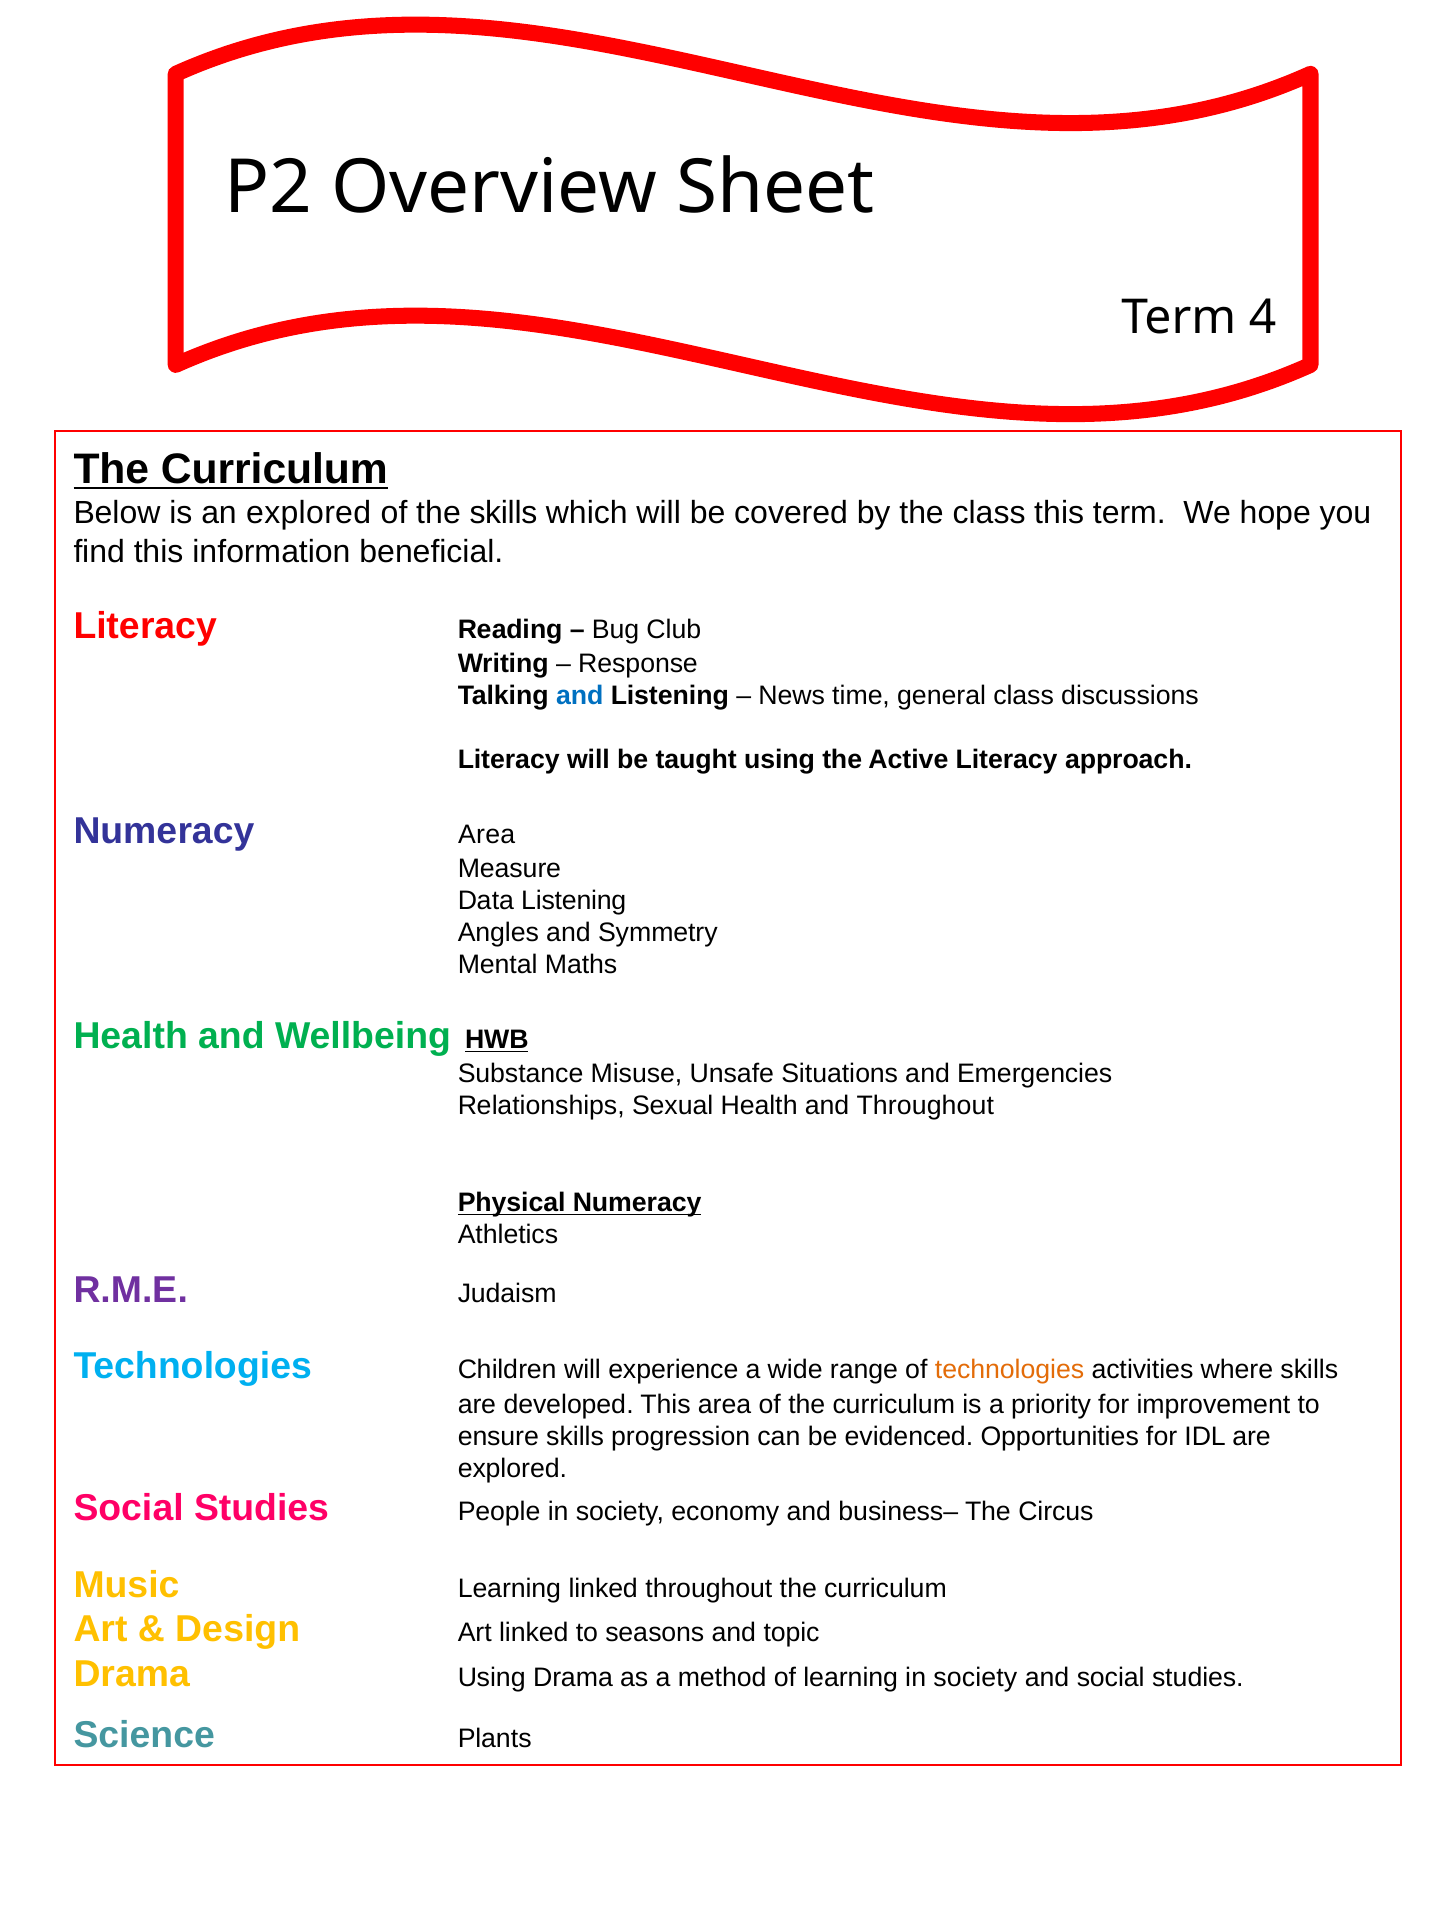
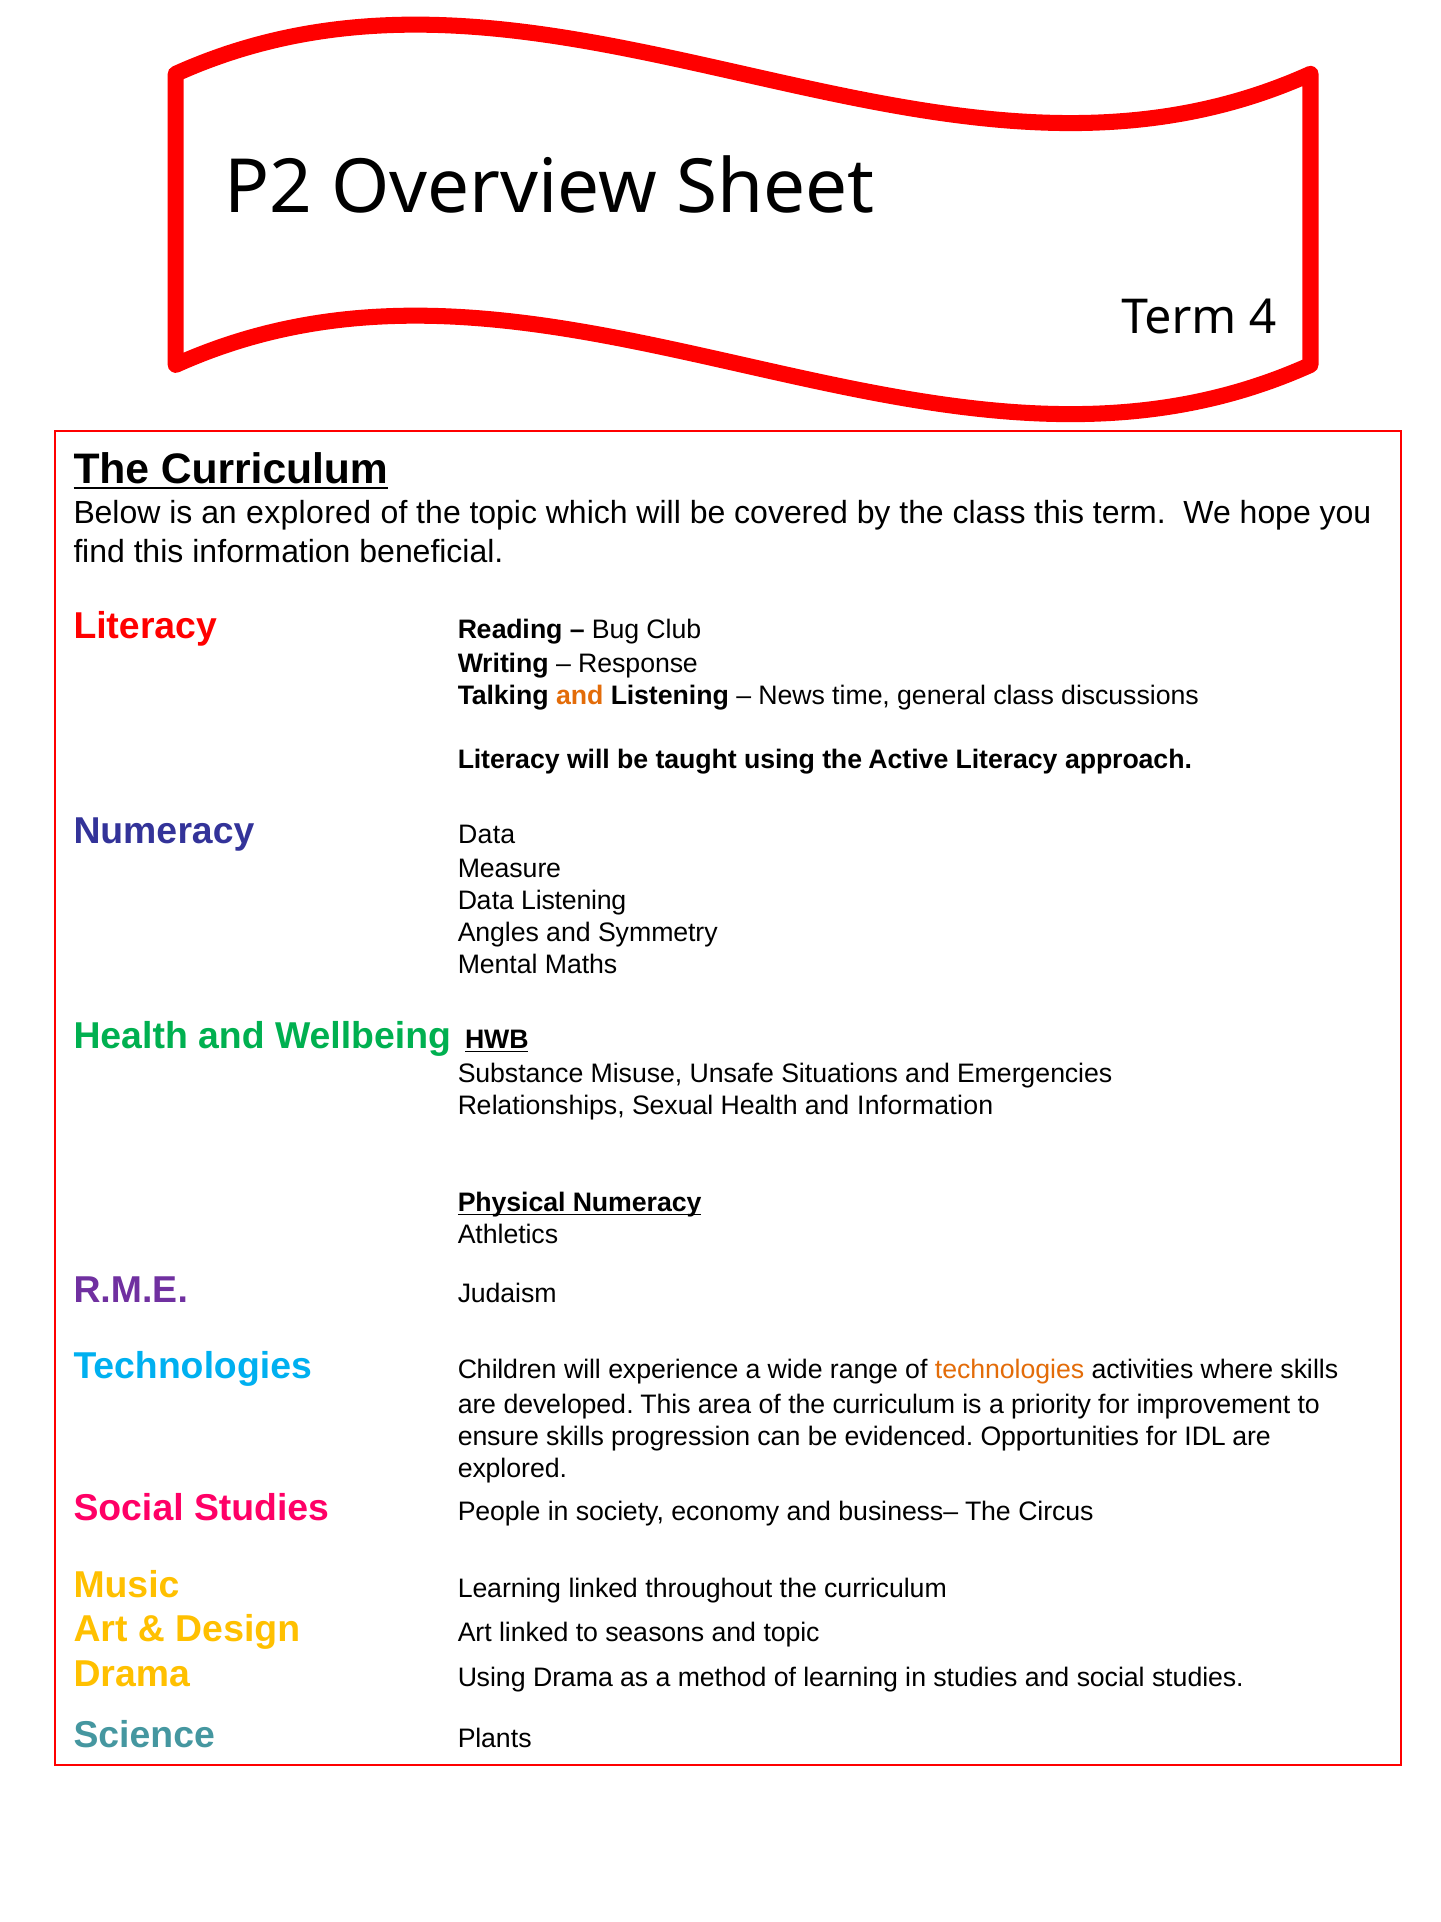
the skills: skills -> topic
and at (580, 695) colour: blue -> orange
Numeracy Area: Area -> Data
and Throughout: Throughout -> Information
learning in society: society -> studies
